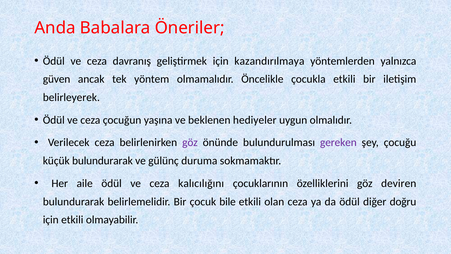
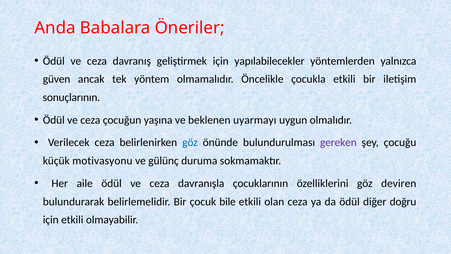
kazandırılmaya: kazandırılmaya -> yapılabilecekler
belirleyerek: belirleyerek -> sonuçlarının
hediyeler: hediyeler -> uyarmayı
göz at (190, 142) colour: purple -> blue
küçük bulundurarak: bulundurarak -> motivasyonu
kalıcılığını: kalıcılığını -> davranışla
